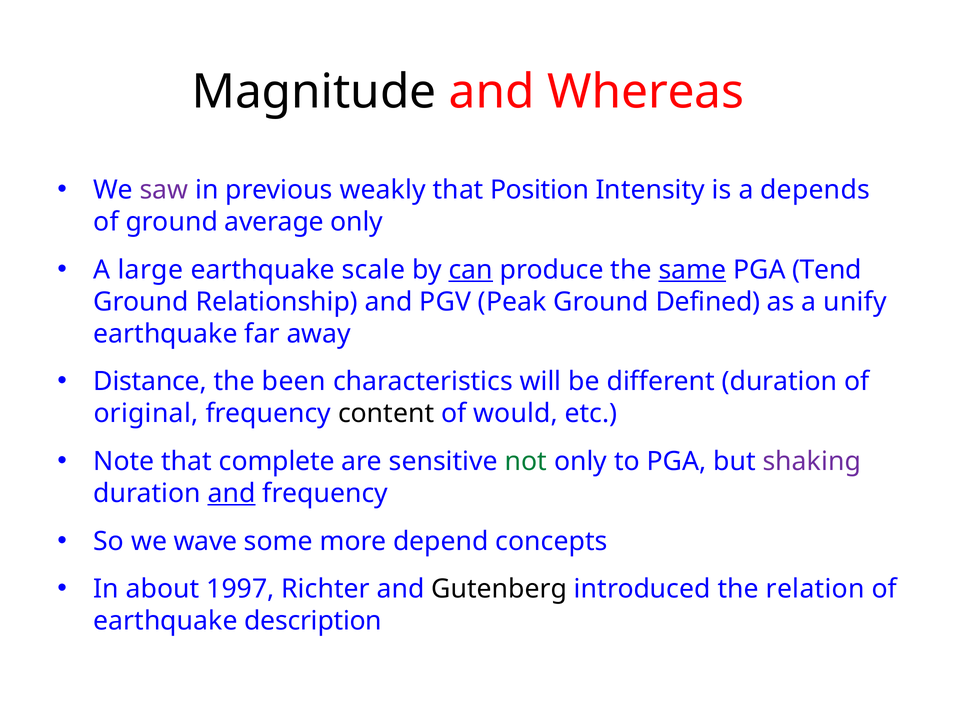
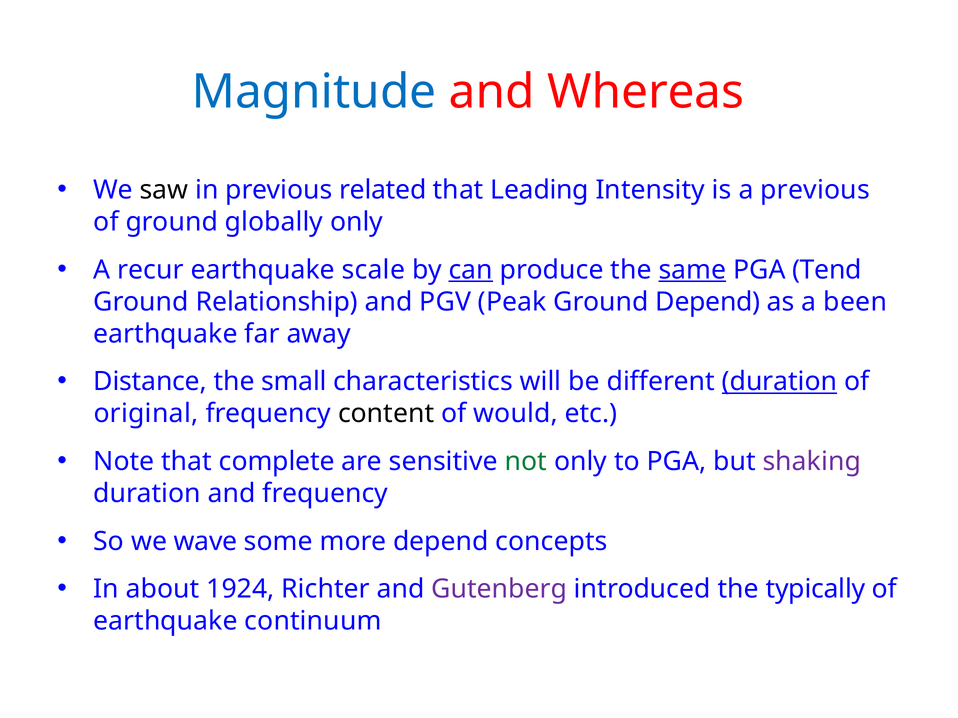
Magnitude colour: black -> blue
saw colour: purple -> black
weakly: weakly -> related
Position: Position -> Leading
a depends: depends -> previous
average: average -> globally
large: large -> recur
Ground Defined: Defined -> Depend
unify: unify -> been
been: been -> small
duration at (780, 382) underline: none -> present
and at (232, 494) underline: present -> none
1997: 1997 -> 1924
Gutenberg colour: black -> purple
relation: relation -> typically
description: description -> continuum
